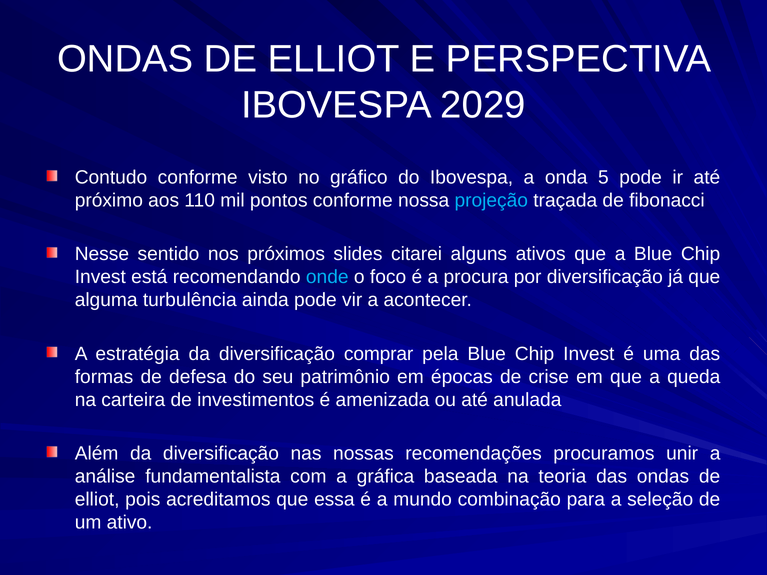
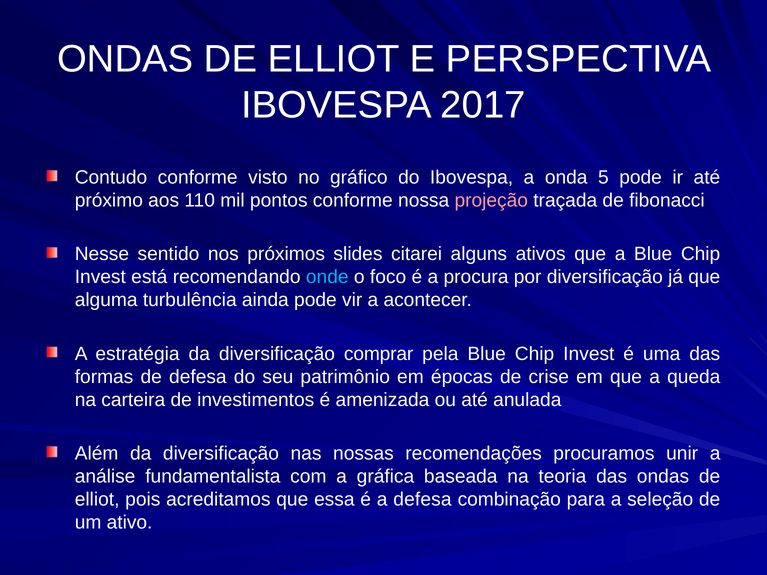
2029: 2029 -> 2017
projeção colour: light blue -> pink
a mundo: mundo -> defesa
